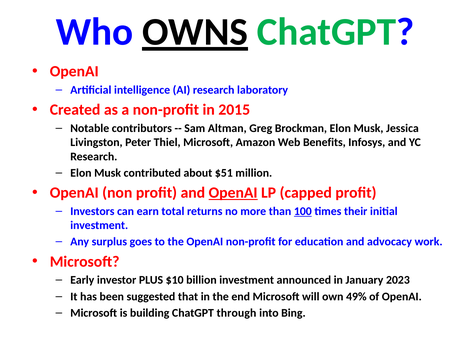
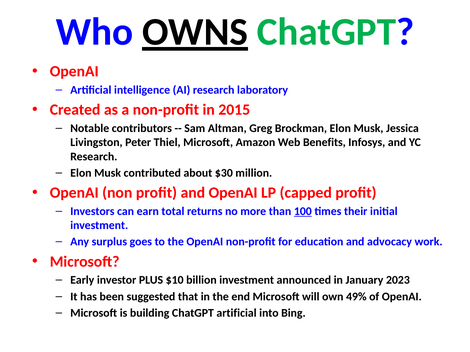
$51: $51 -> $30
OpenAI at (233, 193) underline: present -> none
ChatGPT through: through -> artificial
